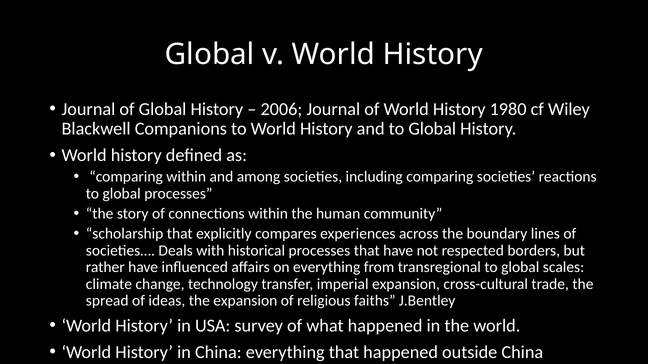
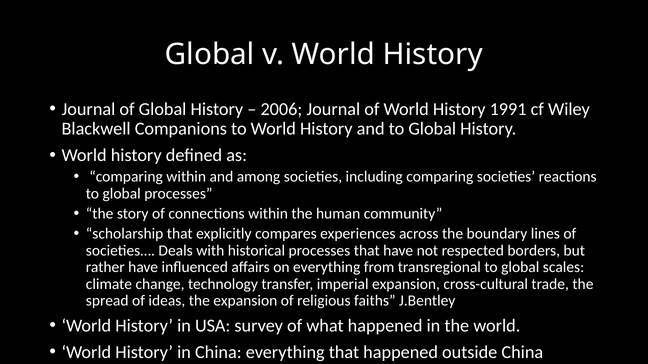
1980: 1980 -> 1991
